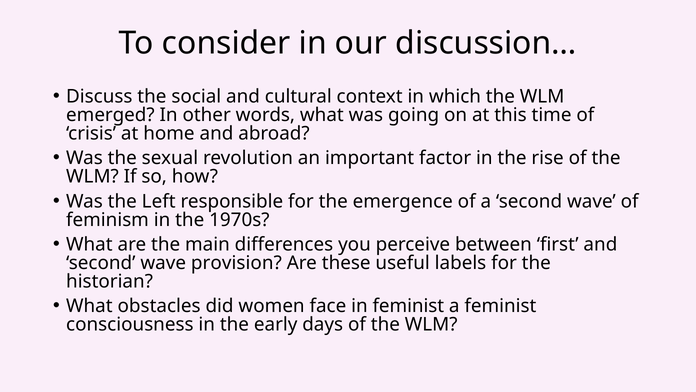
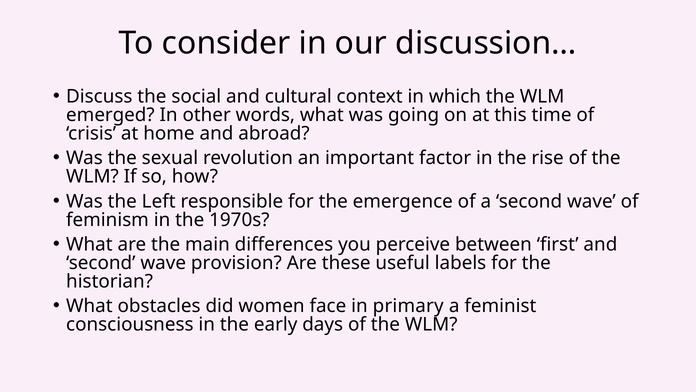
in feminist: feminist -> primary
